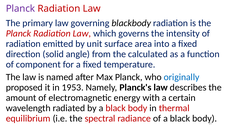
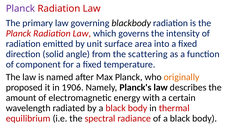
calculated: calculated -> scattering
originally colour: blue -> orange
1953: 1953 -> 1906
